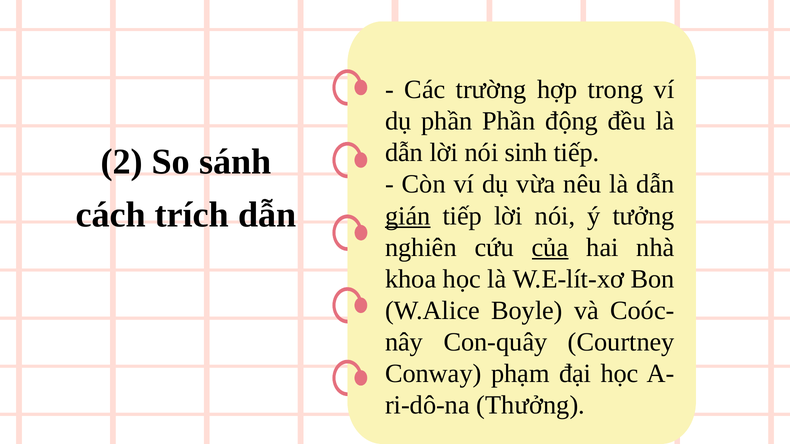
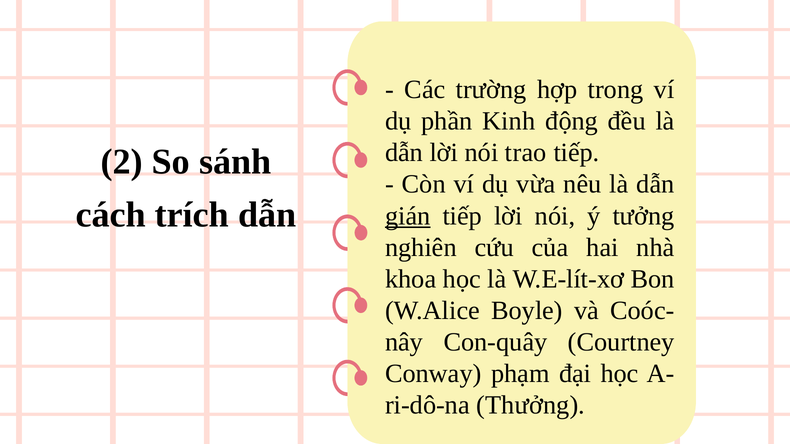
phần Phần: Phần -> Kinh
sinh: sinh -> trao
của underline: present -> none
